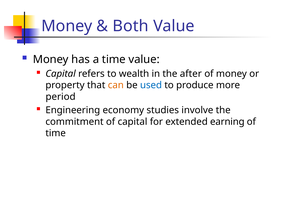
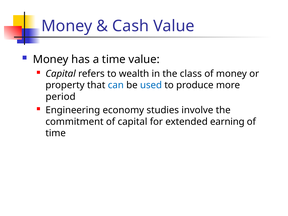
Both: Both -> Cash
after: after -> class
can colour: orange -> blue
